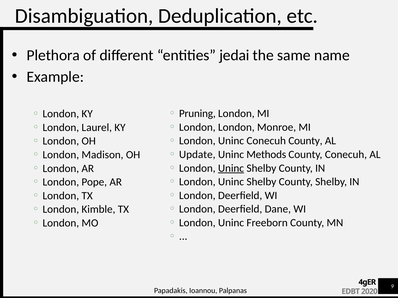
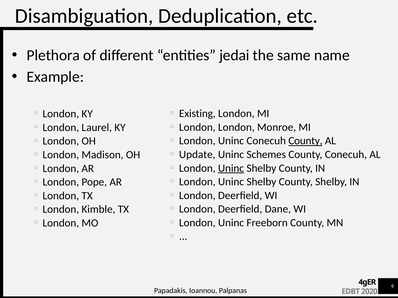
Pruning: Pruning -> Existing
County at (305, 141) underline: none -> present
Methods: Methods -> Schemes
